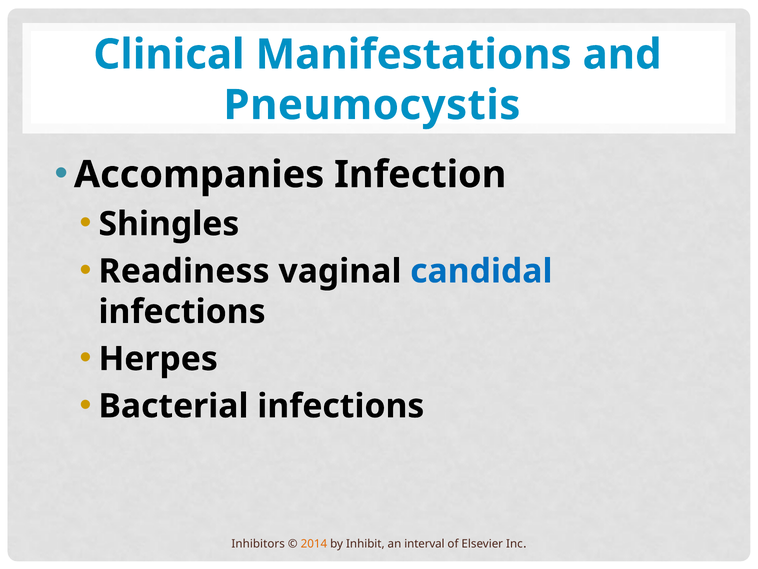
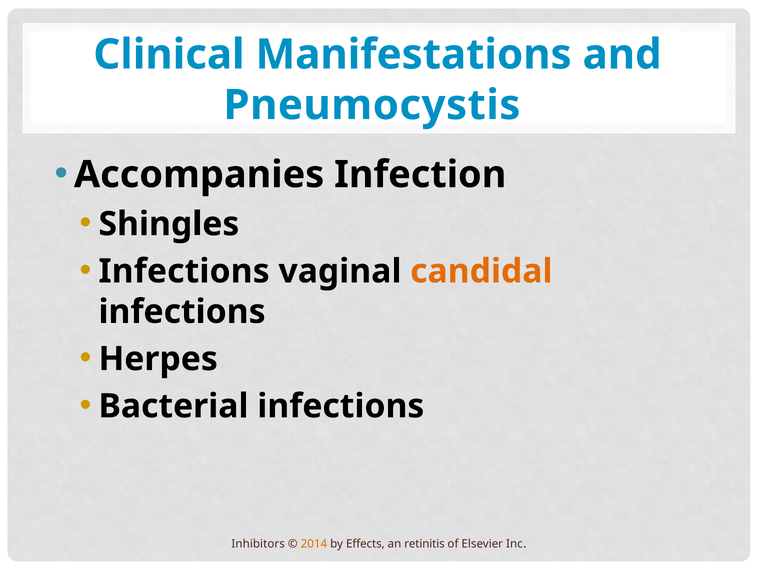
Readiness at (184, 271): Readiness -> Infections
candidal colour: blue -> orange
Inhibit: Inhibit -> Effects
interval: interval -> retinitis
